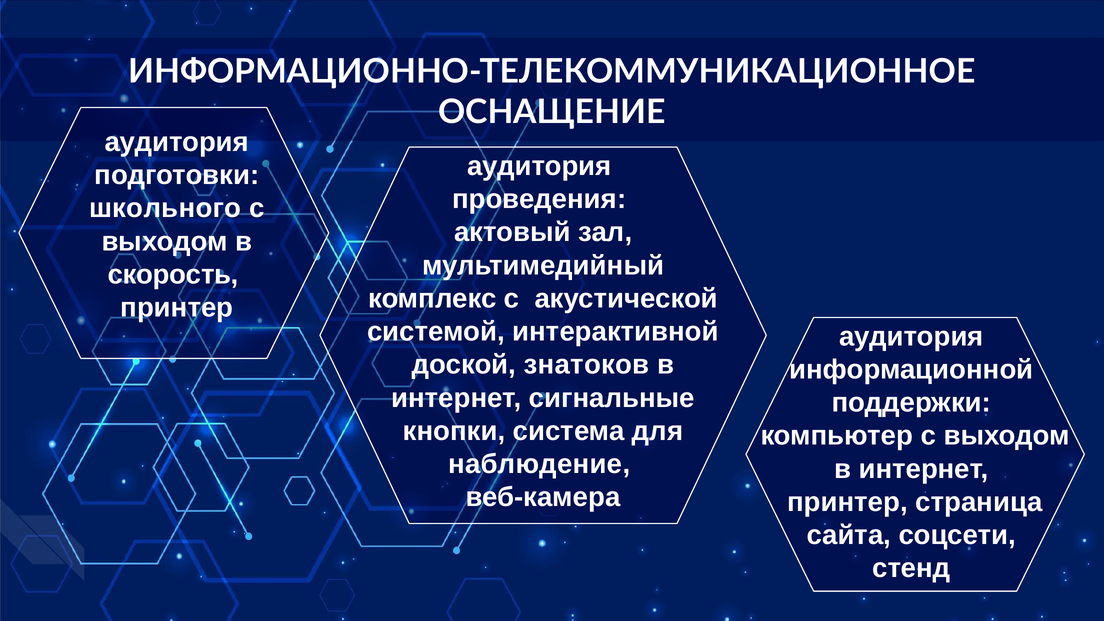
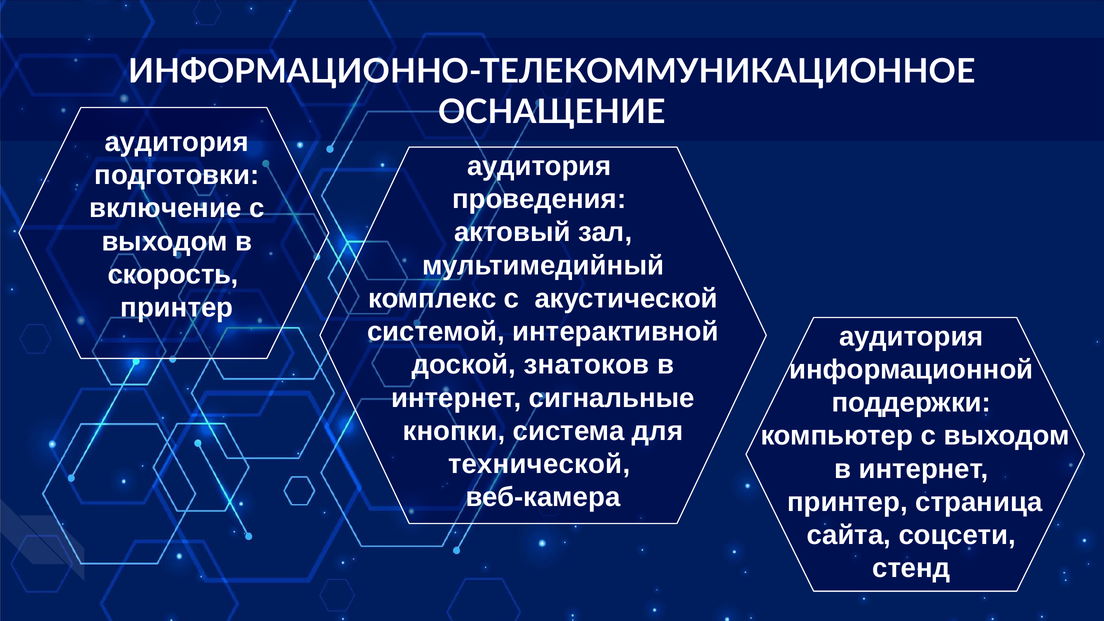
школьного: школьного -> включение
наблюдение: наблюдение -> технической
